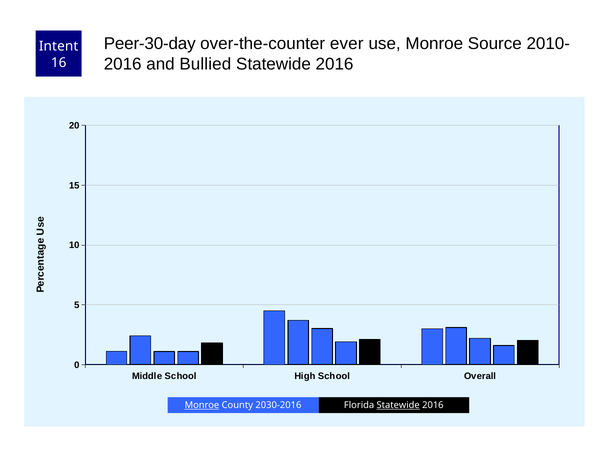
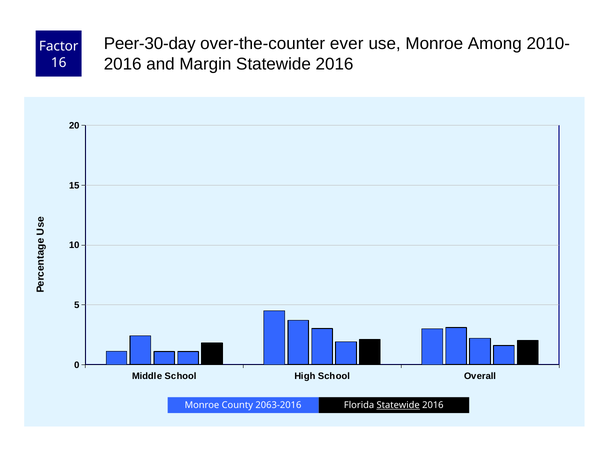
Source: Source -> Among
Intent: Intent -> Factor
Bullied: Bullied -> Margin
Monroe at (202, 405) underline: present -> none
2030-2016: 2030-2016 -> 2063-2016
